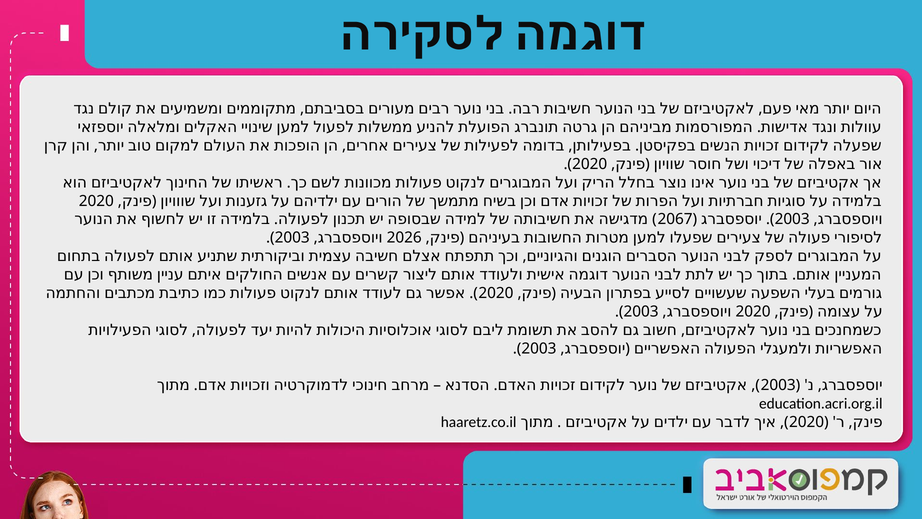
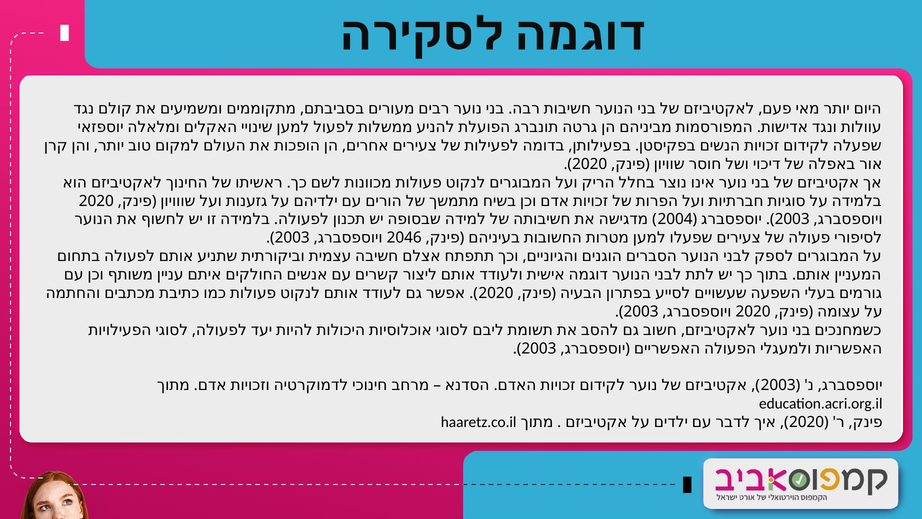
2067: 2067 -> 2004
2026: 2026 -> 2046
